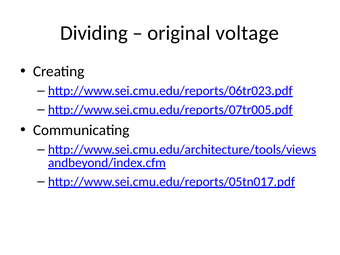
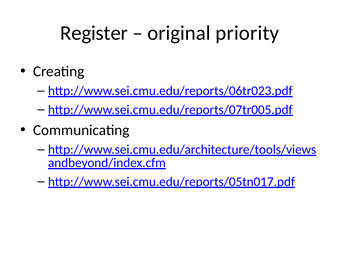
Dividing: Dividing -> Register
voltage: voltage -> priority
